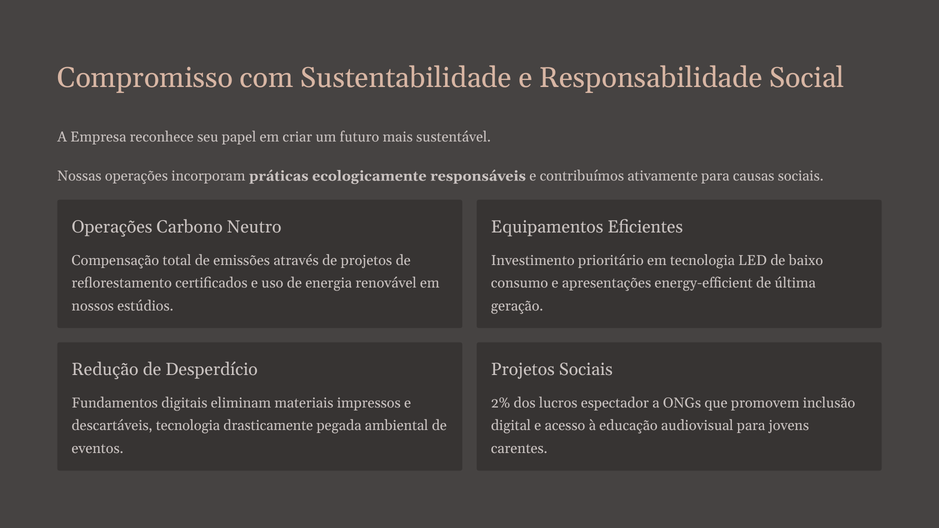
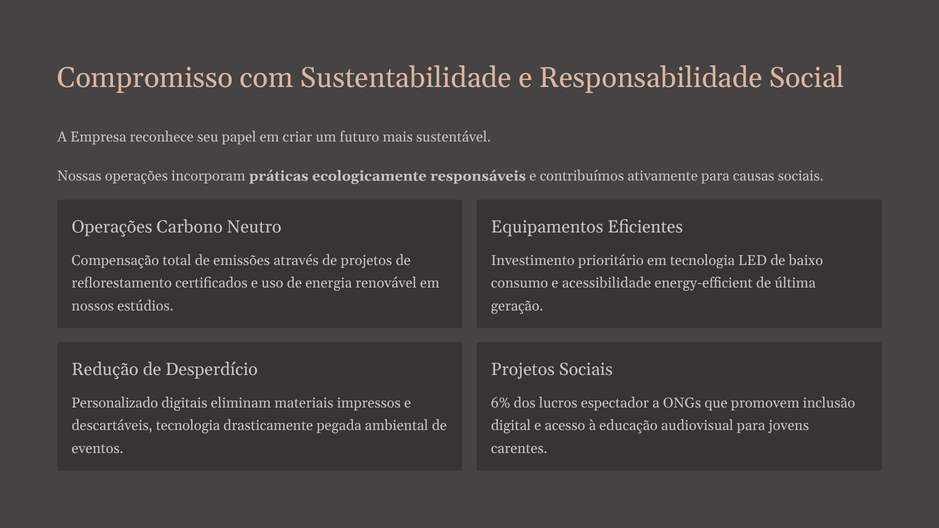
apresentações: apresentações -> acessibilidade
Fundamentos: Fundamentos -> Personalizado
2%: 2% -> 6%
